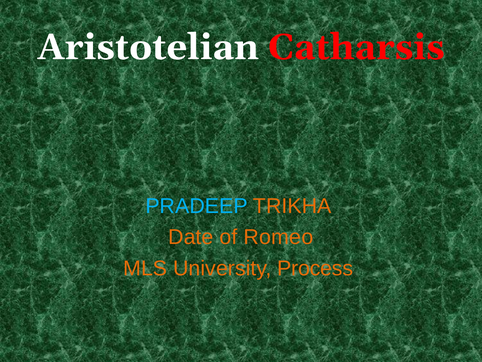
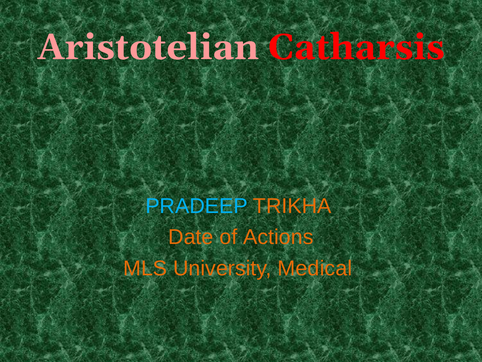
Aristotelian colour: white -> pink
Romeo: Romeo -> Actions
Process: Process -> Medical
